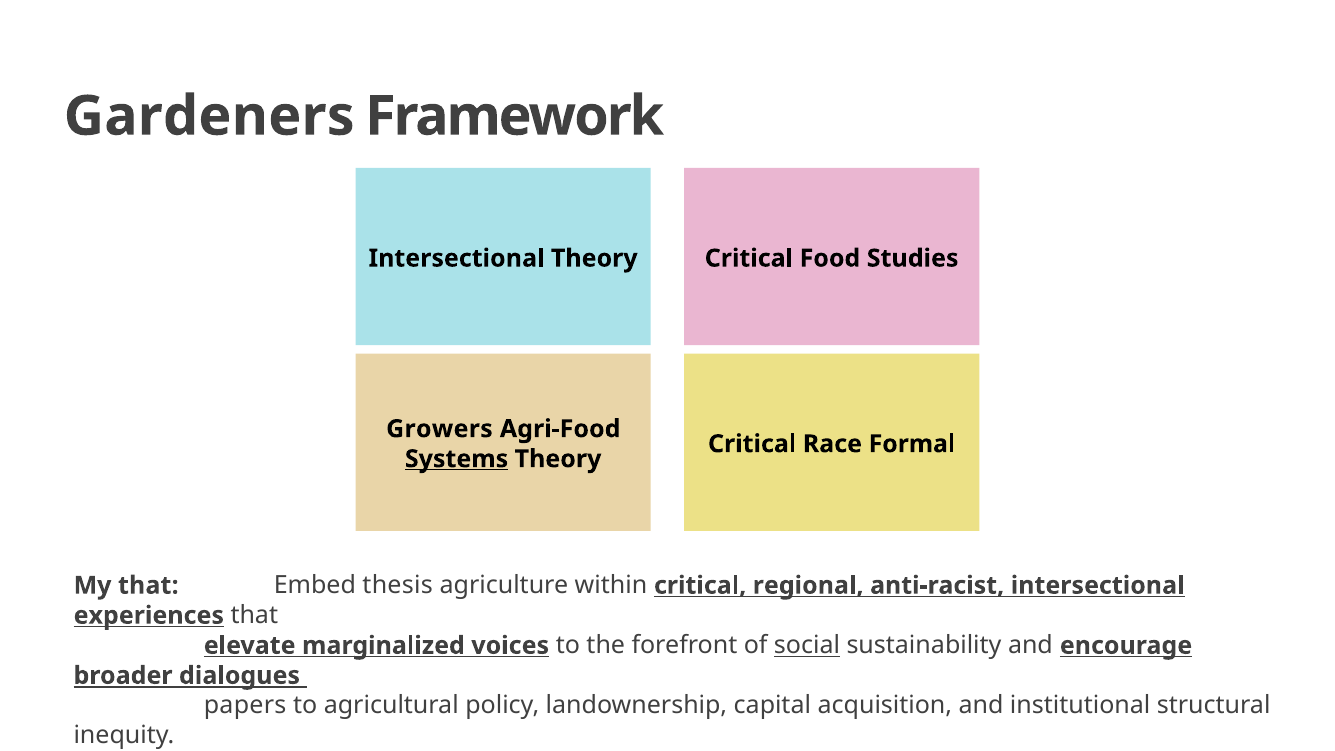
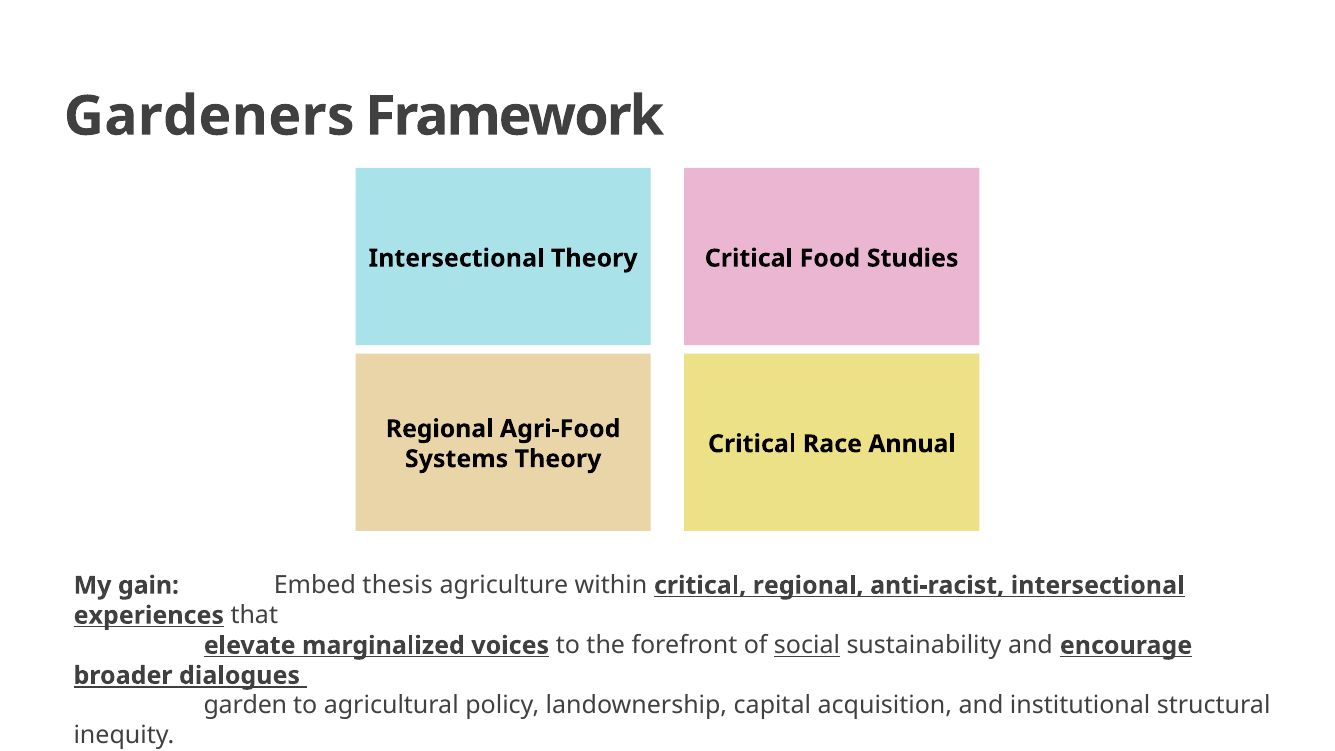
Growers at (439, 429): Growers -> Regional
Formal: Formal -> Annual
Systems underline: present -> none
My that: that -> gain
papers: papers -> garden
